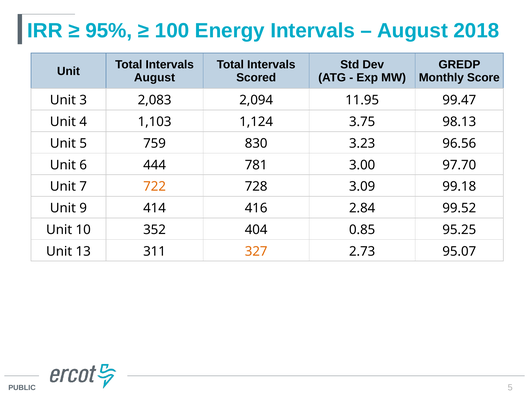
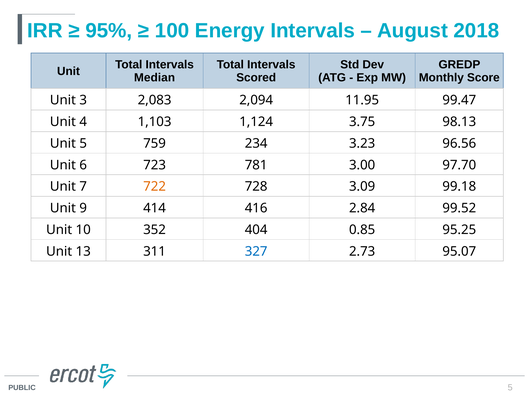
August at (155, 78): August -> Median
830: 830 -> 234
444: 444 -> 723
327 colour: orange -> blue
